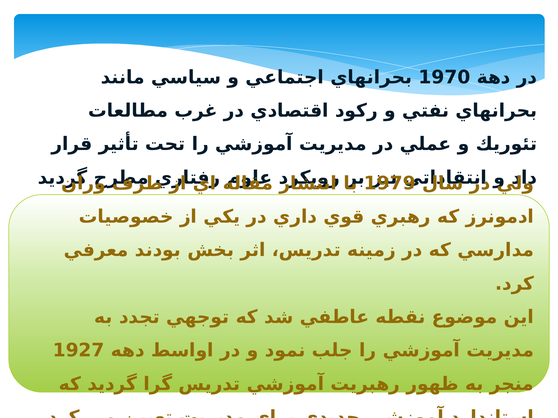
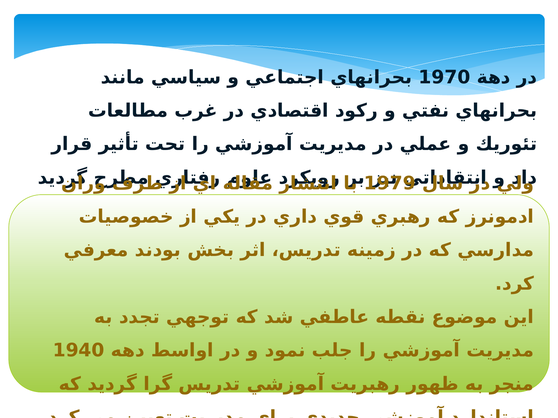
1927: 1927 -> 1940
